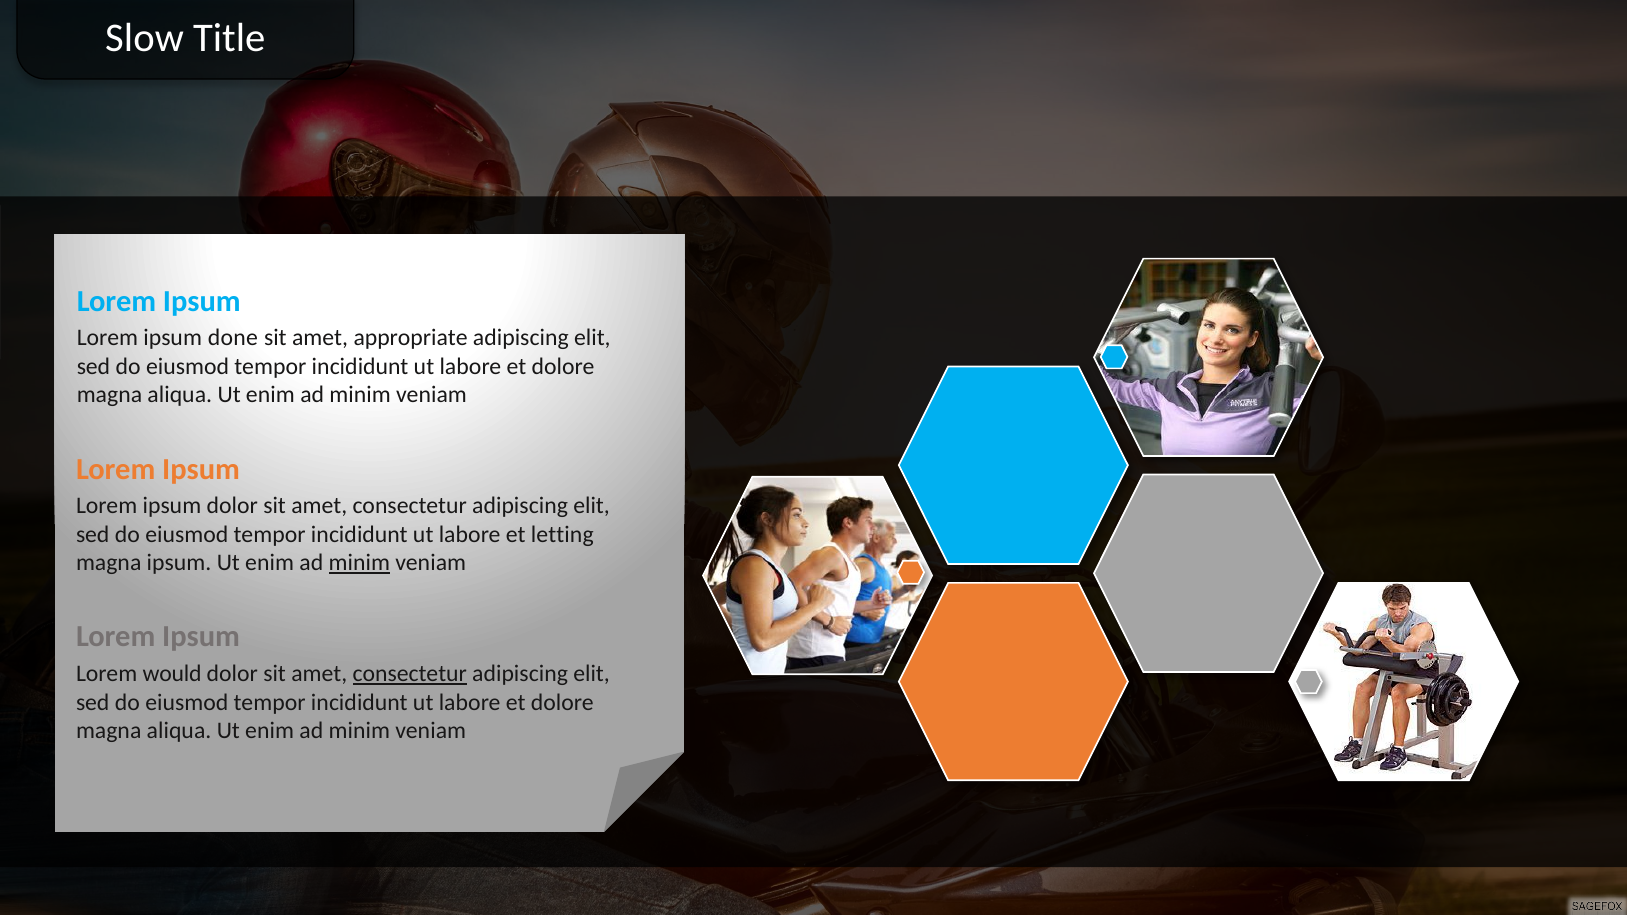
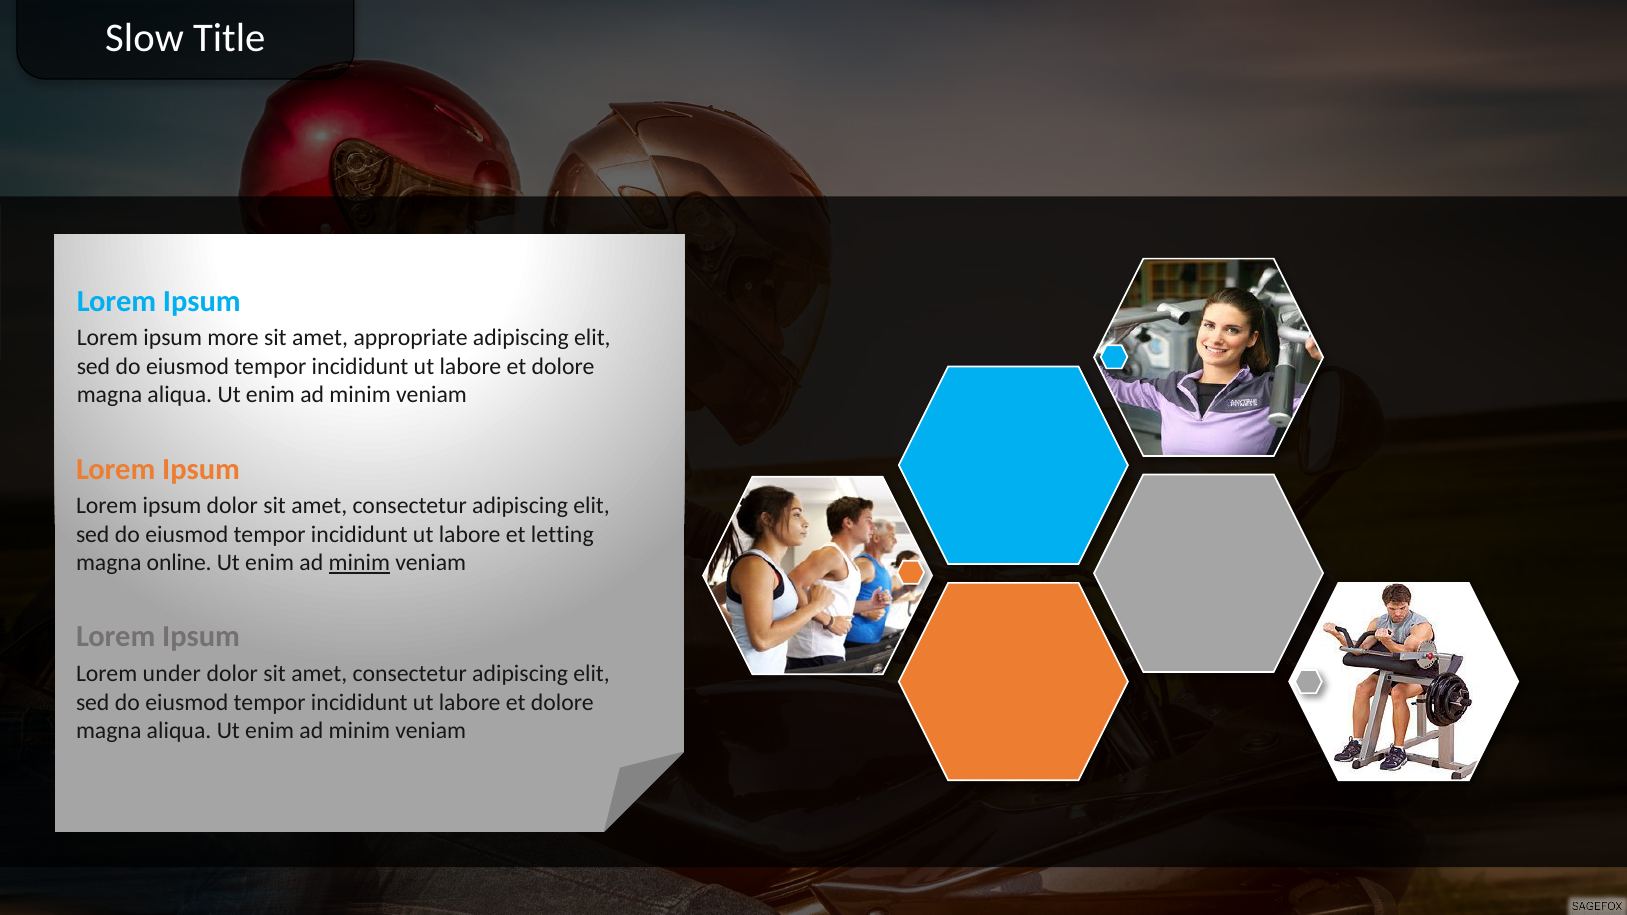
done: done -> more
magna ipsum: ipsum -> online
would: would -> under
consectetur at (410, 674) underline: present -> none
